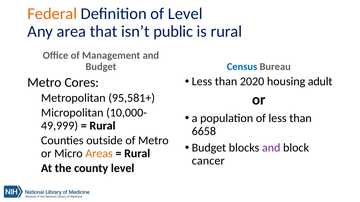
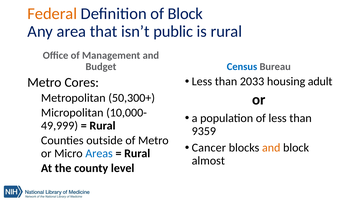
of Level: Level -> Block
2020: 2020 -> 2033
95,581+: 95,581+ -> 50,300+
6658: 6658 -> 9359
Budget at (209, 148): Budget -> Cancer
and at (271, 148) colour: purple -> orange
Areas colour: orange -> blue
cancer: cancer -> almost
